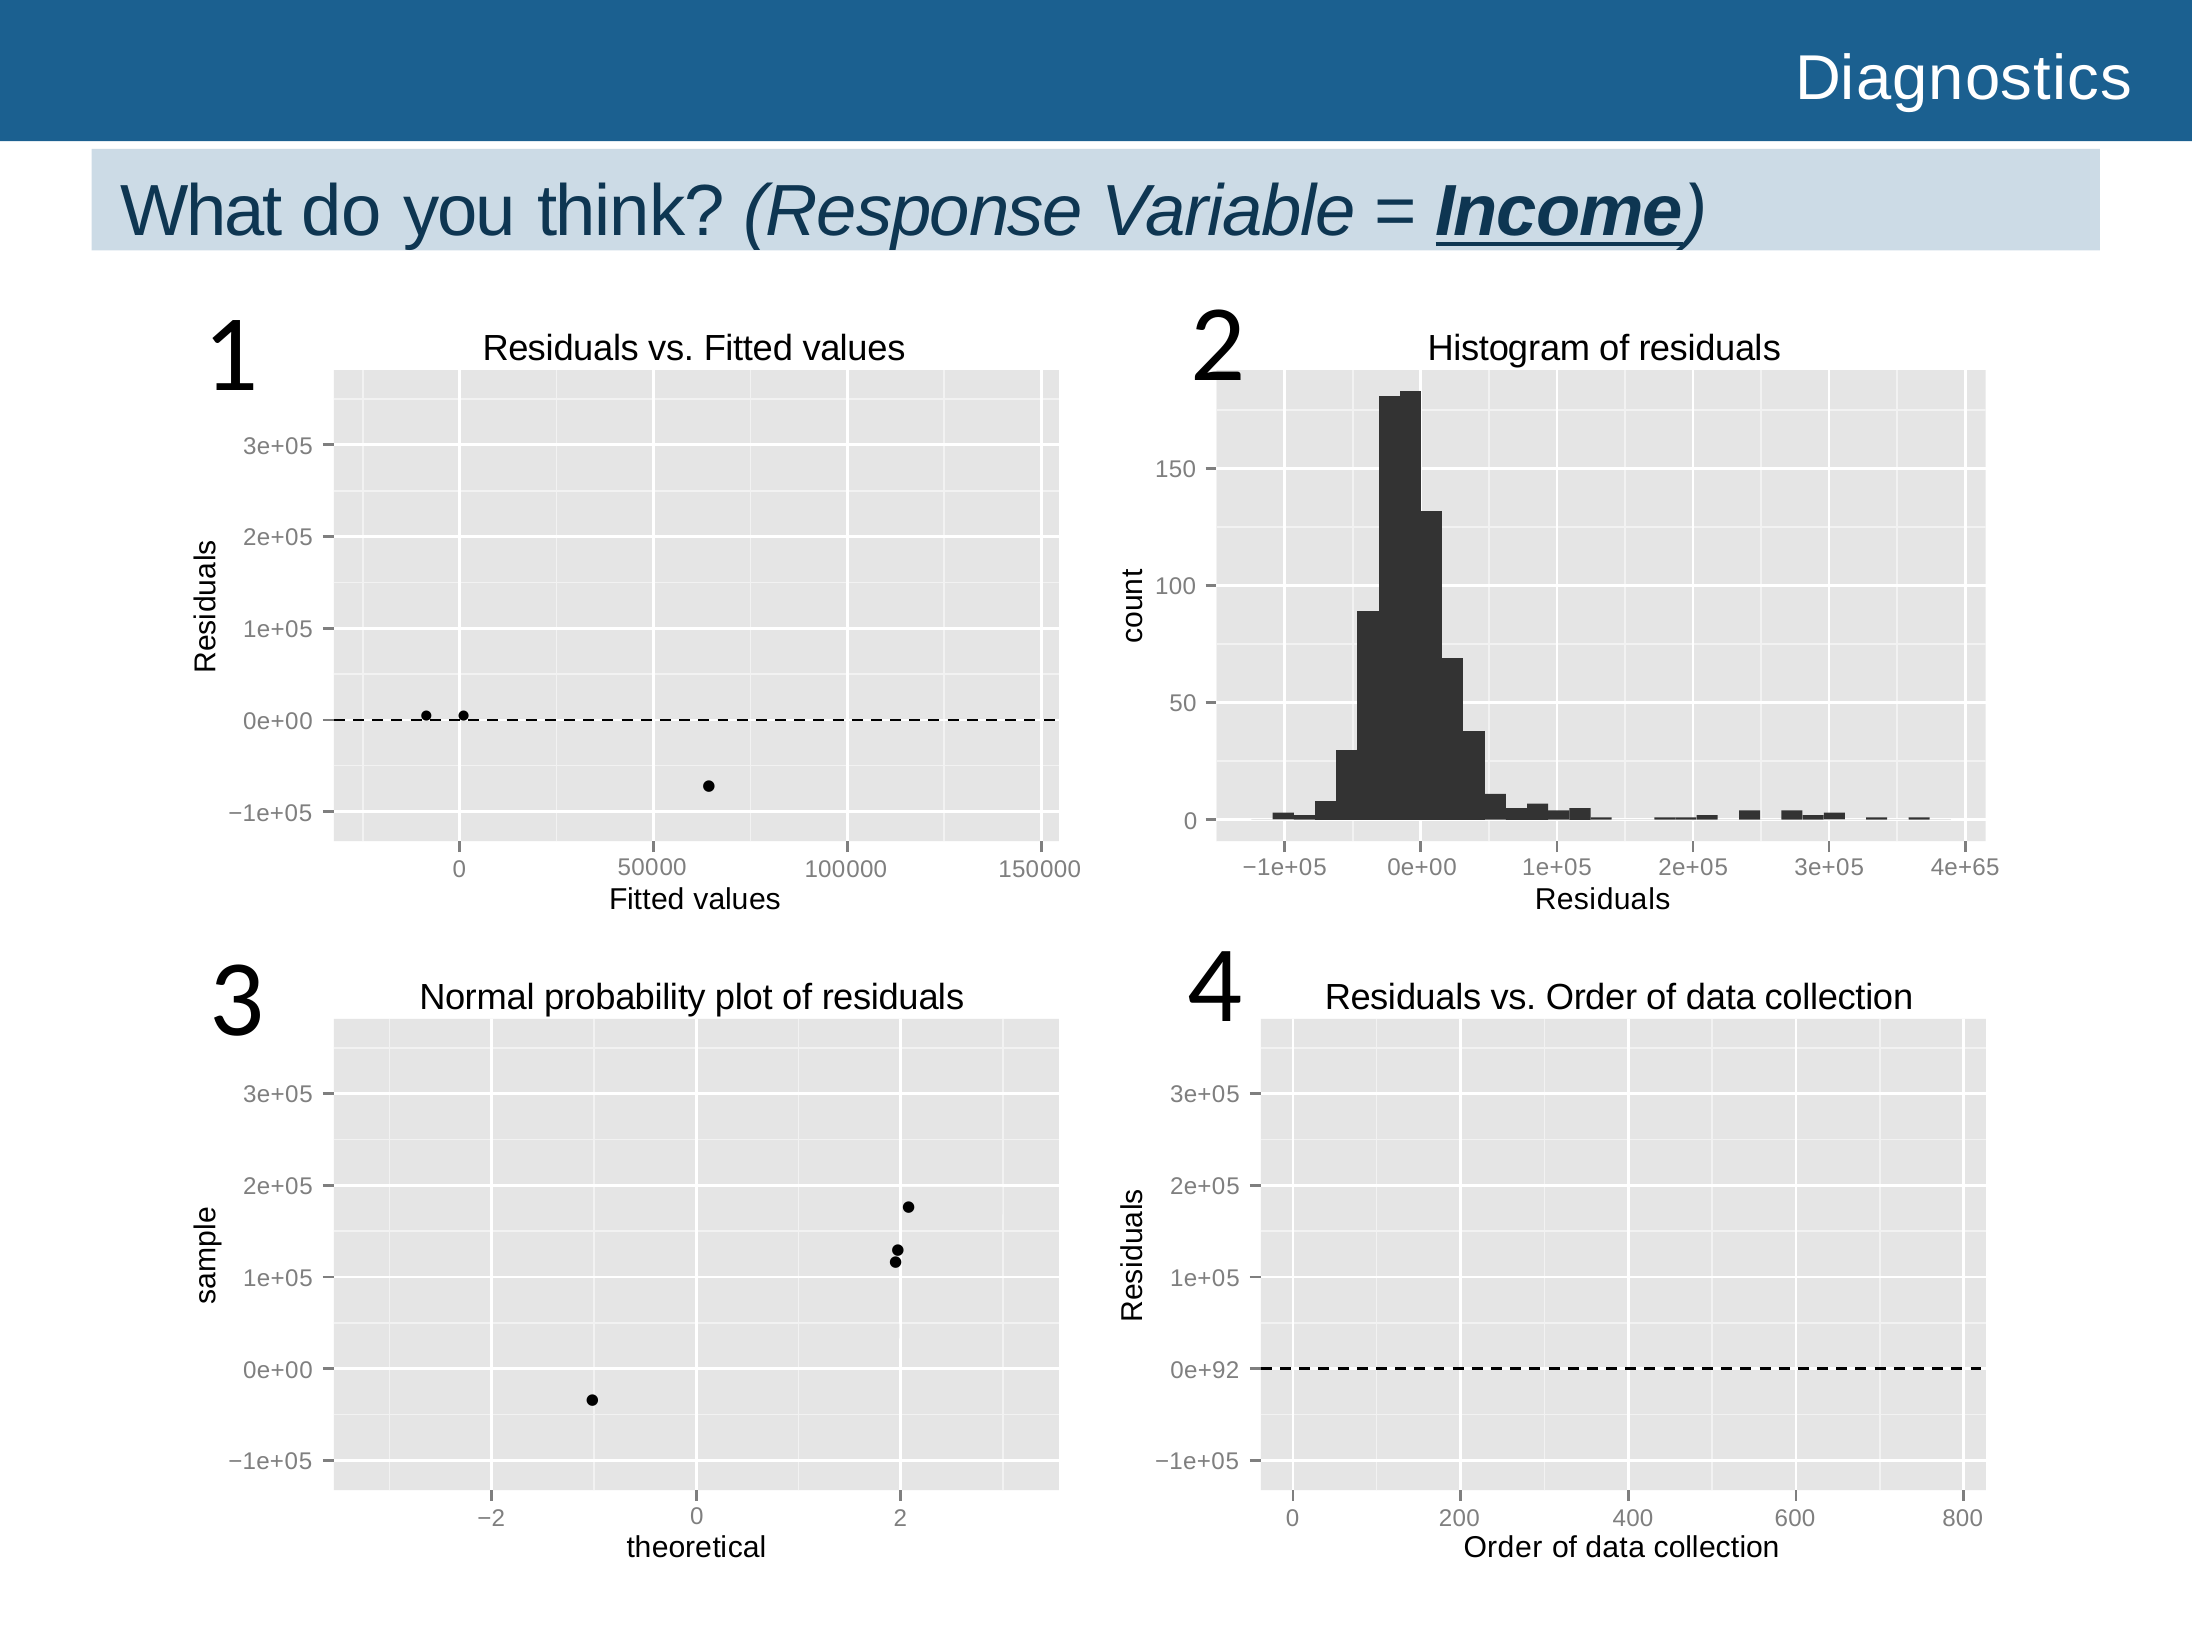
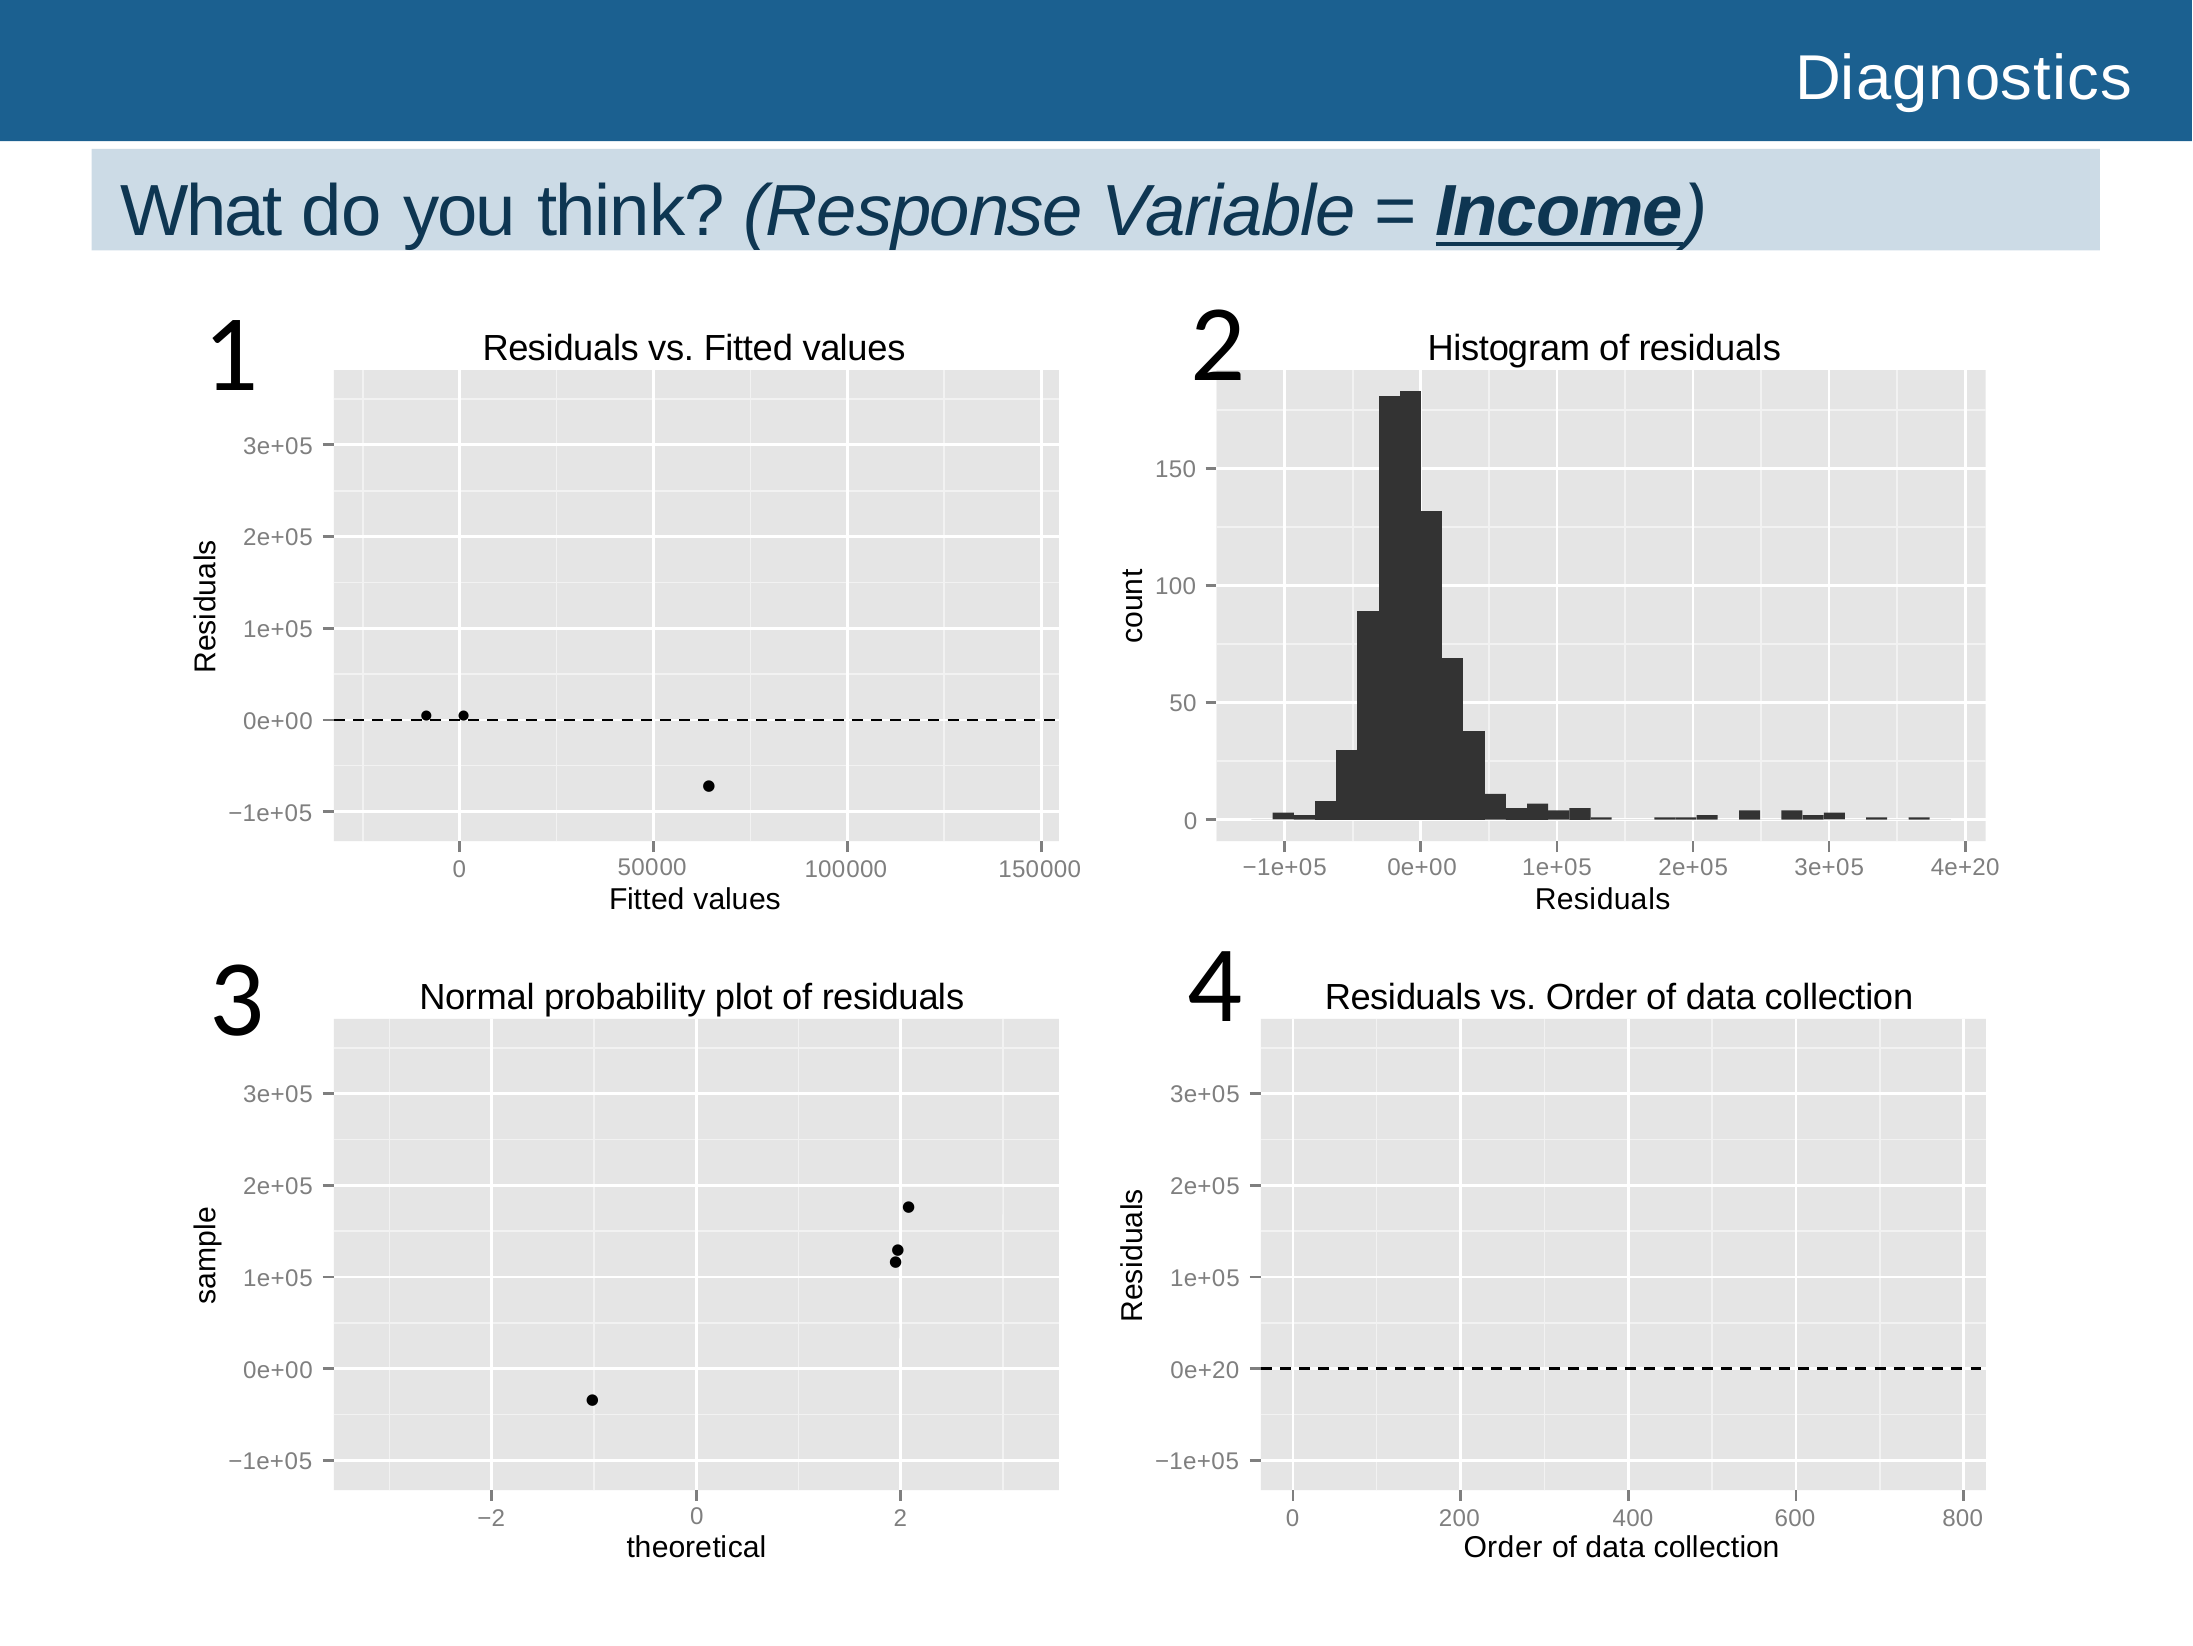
4e+65: 4e+65 -> 4e+20
0e+92: 0e+92 -> 0e+20
